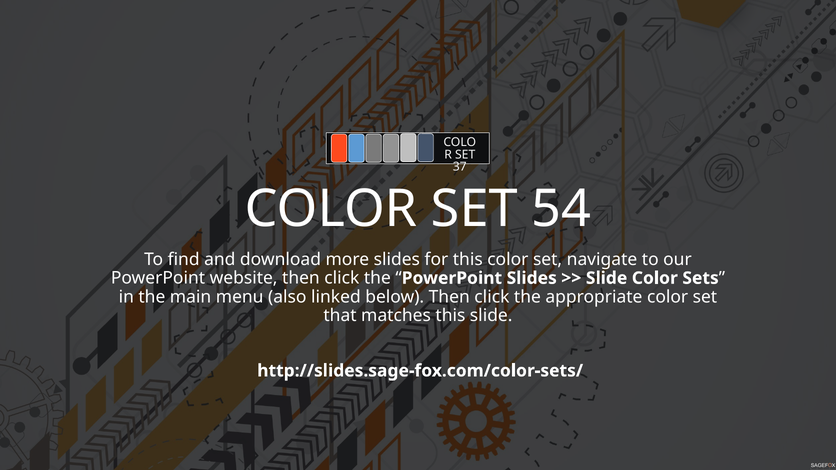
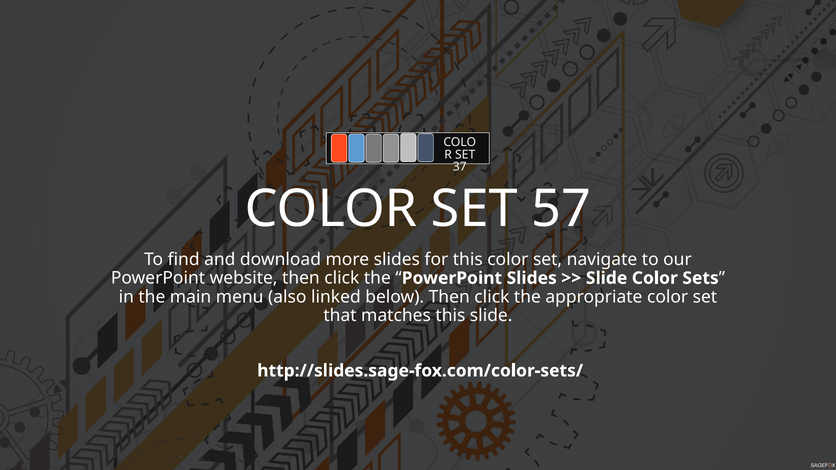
54: 54 -> 57
